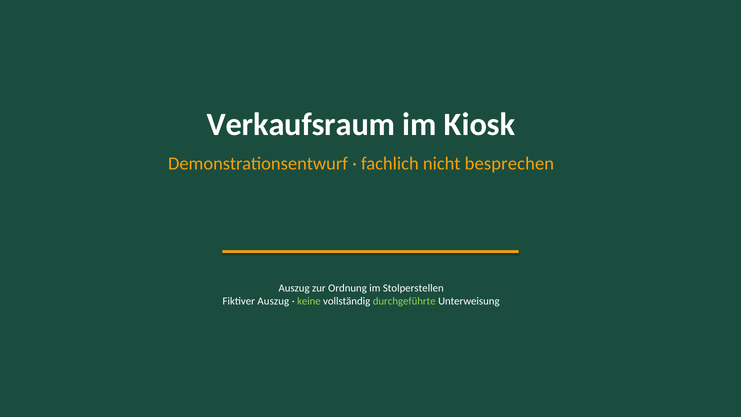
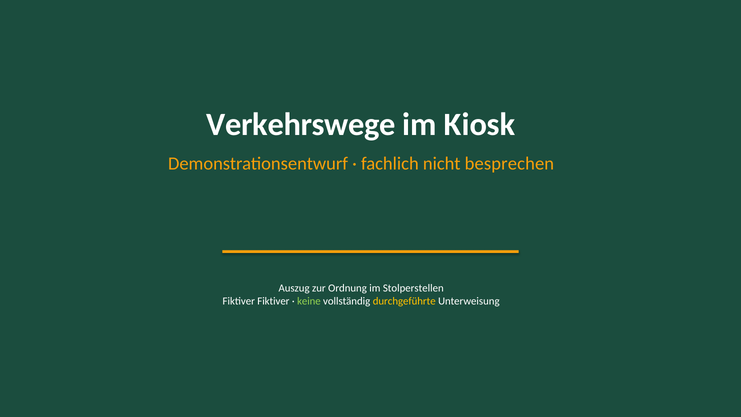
Verkaufsraum: Verkaufsraum -> Verkehrswege
Fiktiver Auszug: Auszug -> Fiktiver
durchgeführte colour: light green -> yellow
